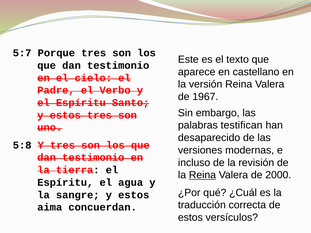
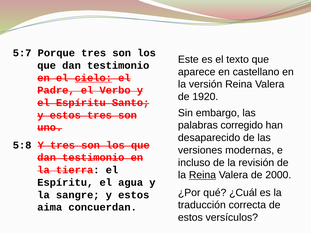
cielo underline: none -> present
1967: 1967 -> 1920
testifican: testifican -> corregido
